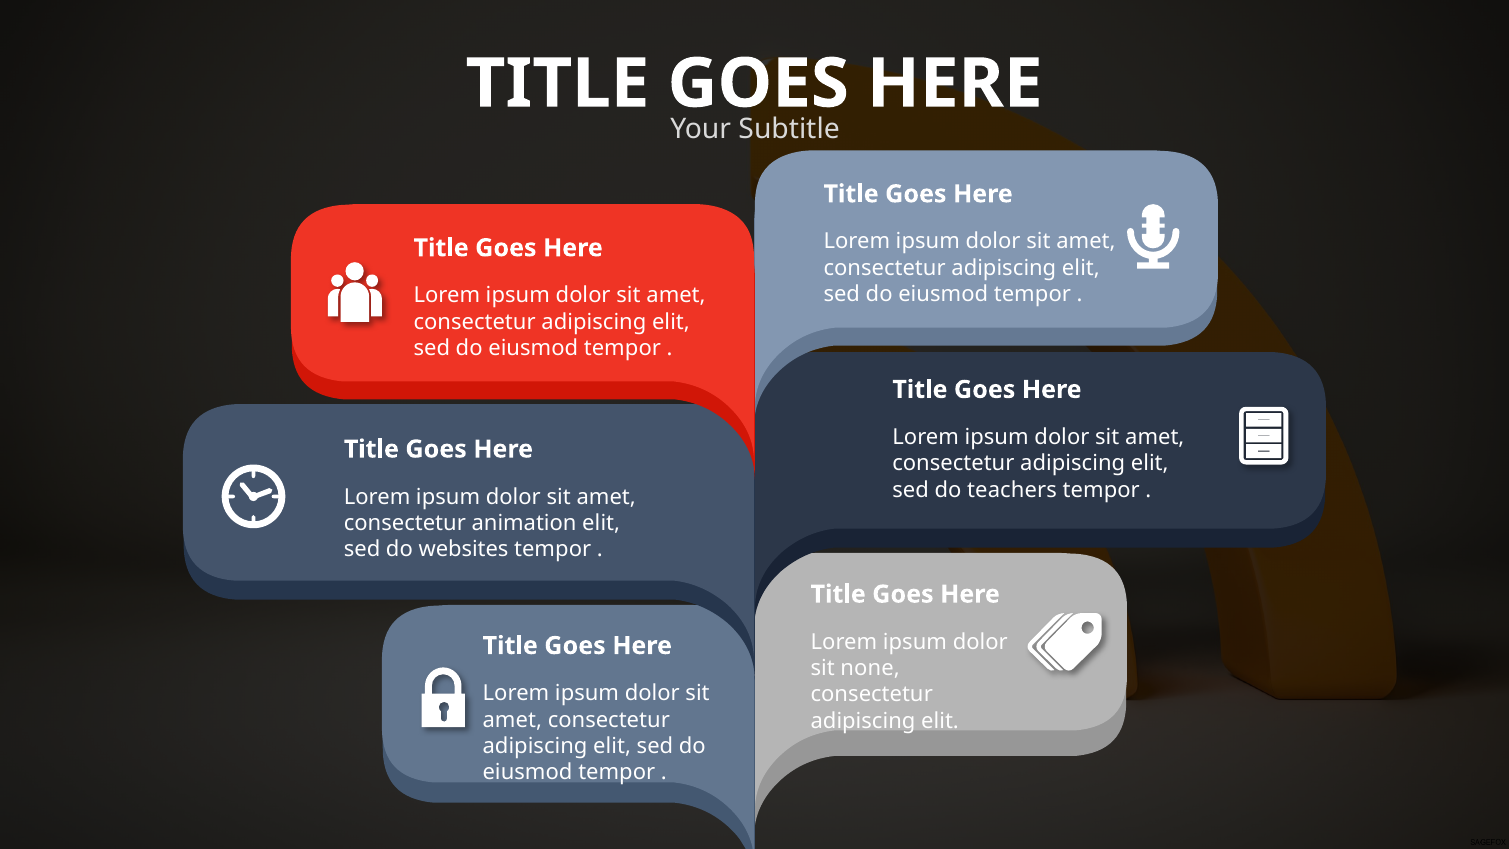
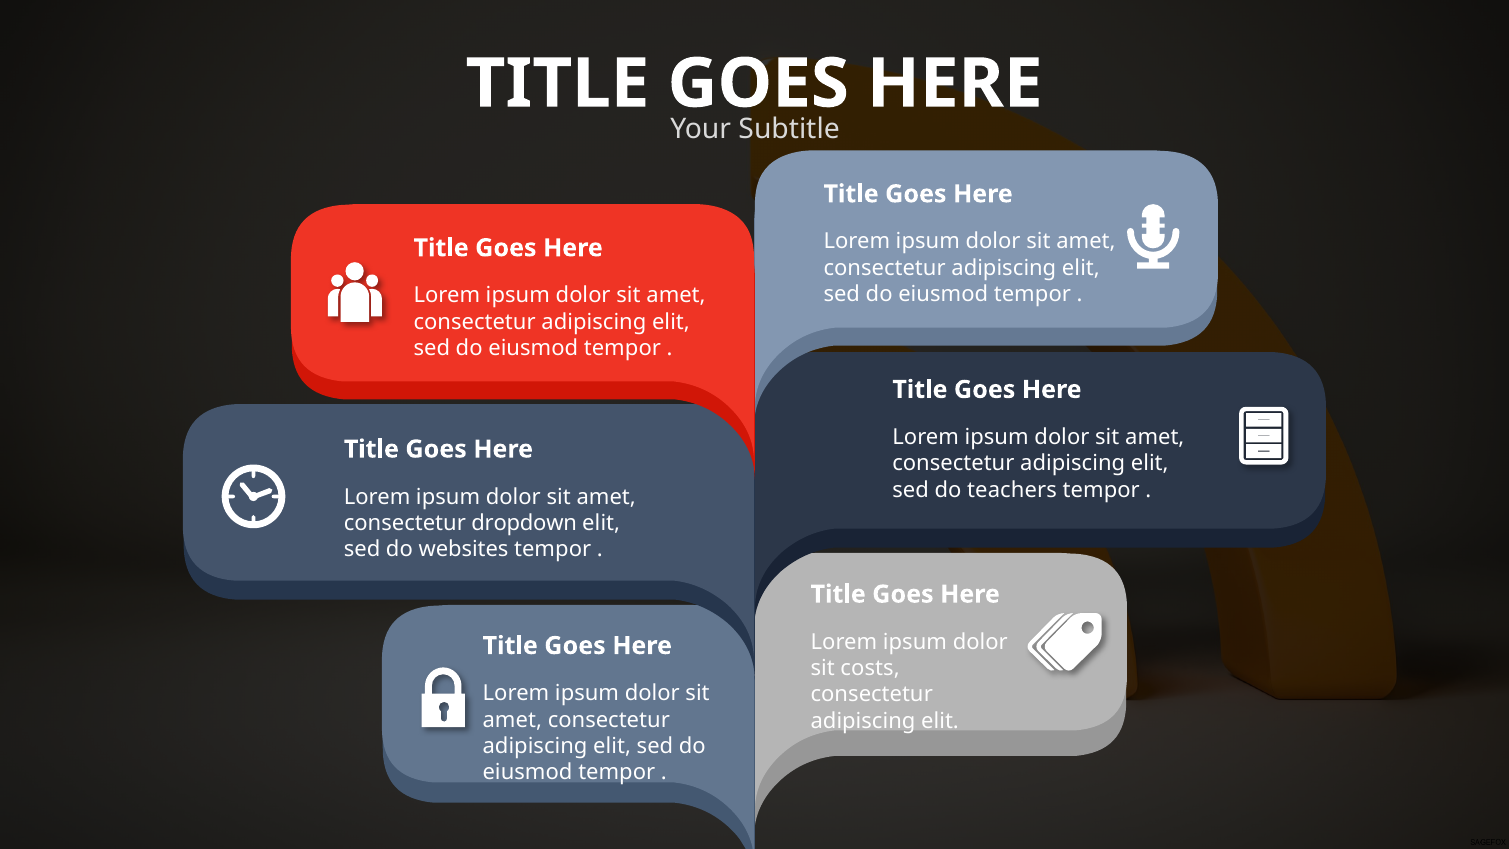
animation: animation -> dropdown
none: none -> costs
